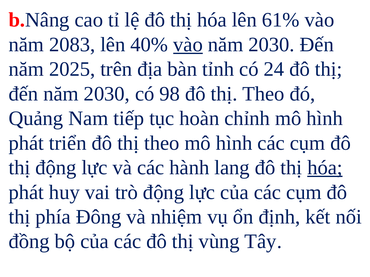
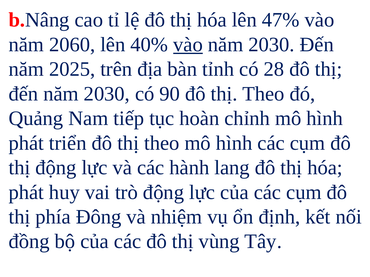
61%: 61% -> 47%
2083: 2083 -> 2060
24: 24 -> 28
98: 98 -> 90
hóa at (325, 168) underline: present -> none
